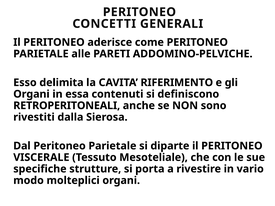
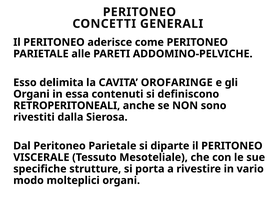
RIFERIMENTO: RIFERIMENTO -> OROFARINGE
